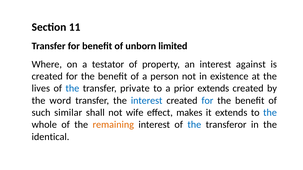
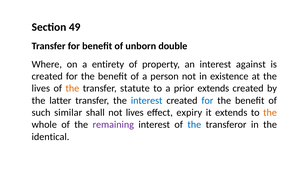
11: 11 -> 49
limited: limited -> double
testator: testator -> entirety
the at (72, 89) colour: blue -> orange
private: private -> statute
word: word -> latter
not wife: wife -> lives
makes: makes -> expiry
the at (270, 113) colour: blue -> orange
remaining colour: orange -> purple
